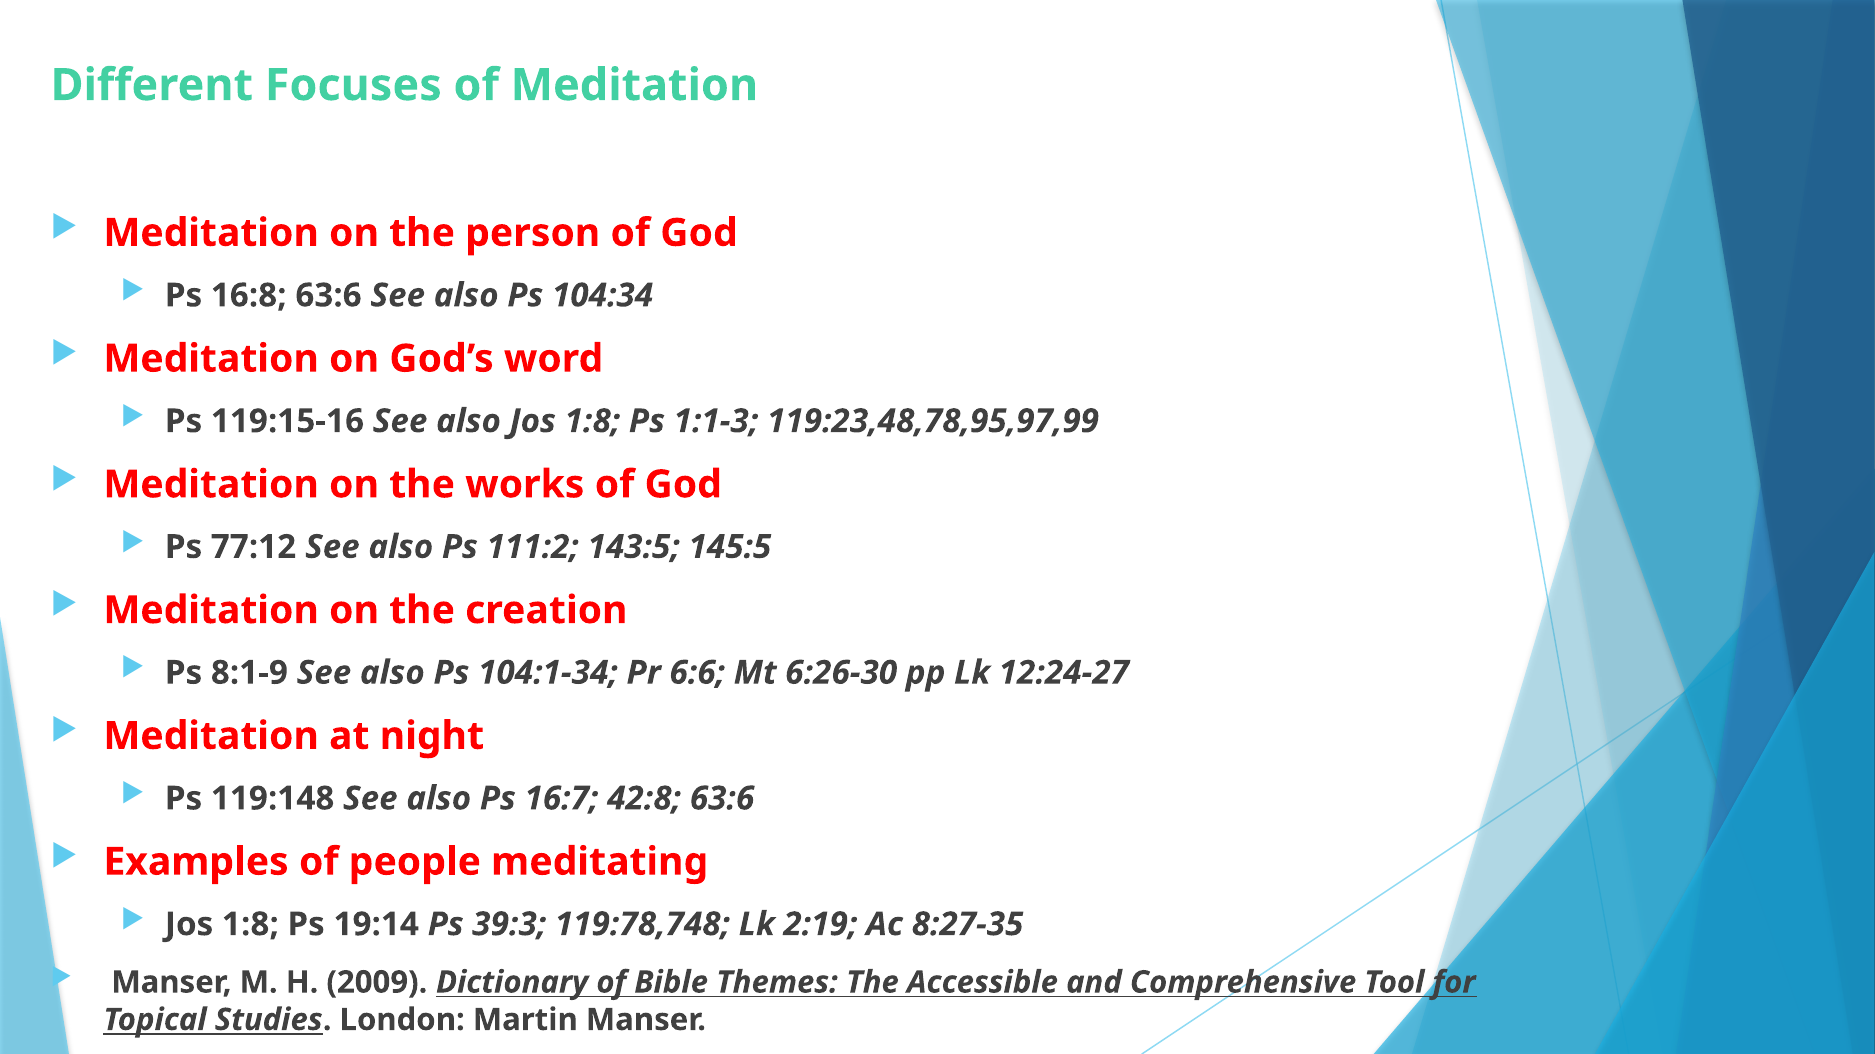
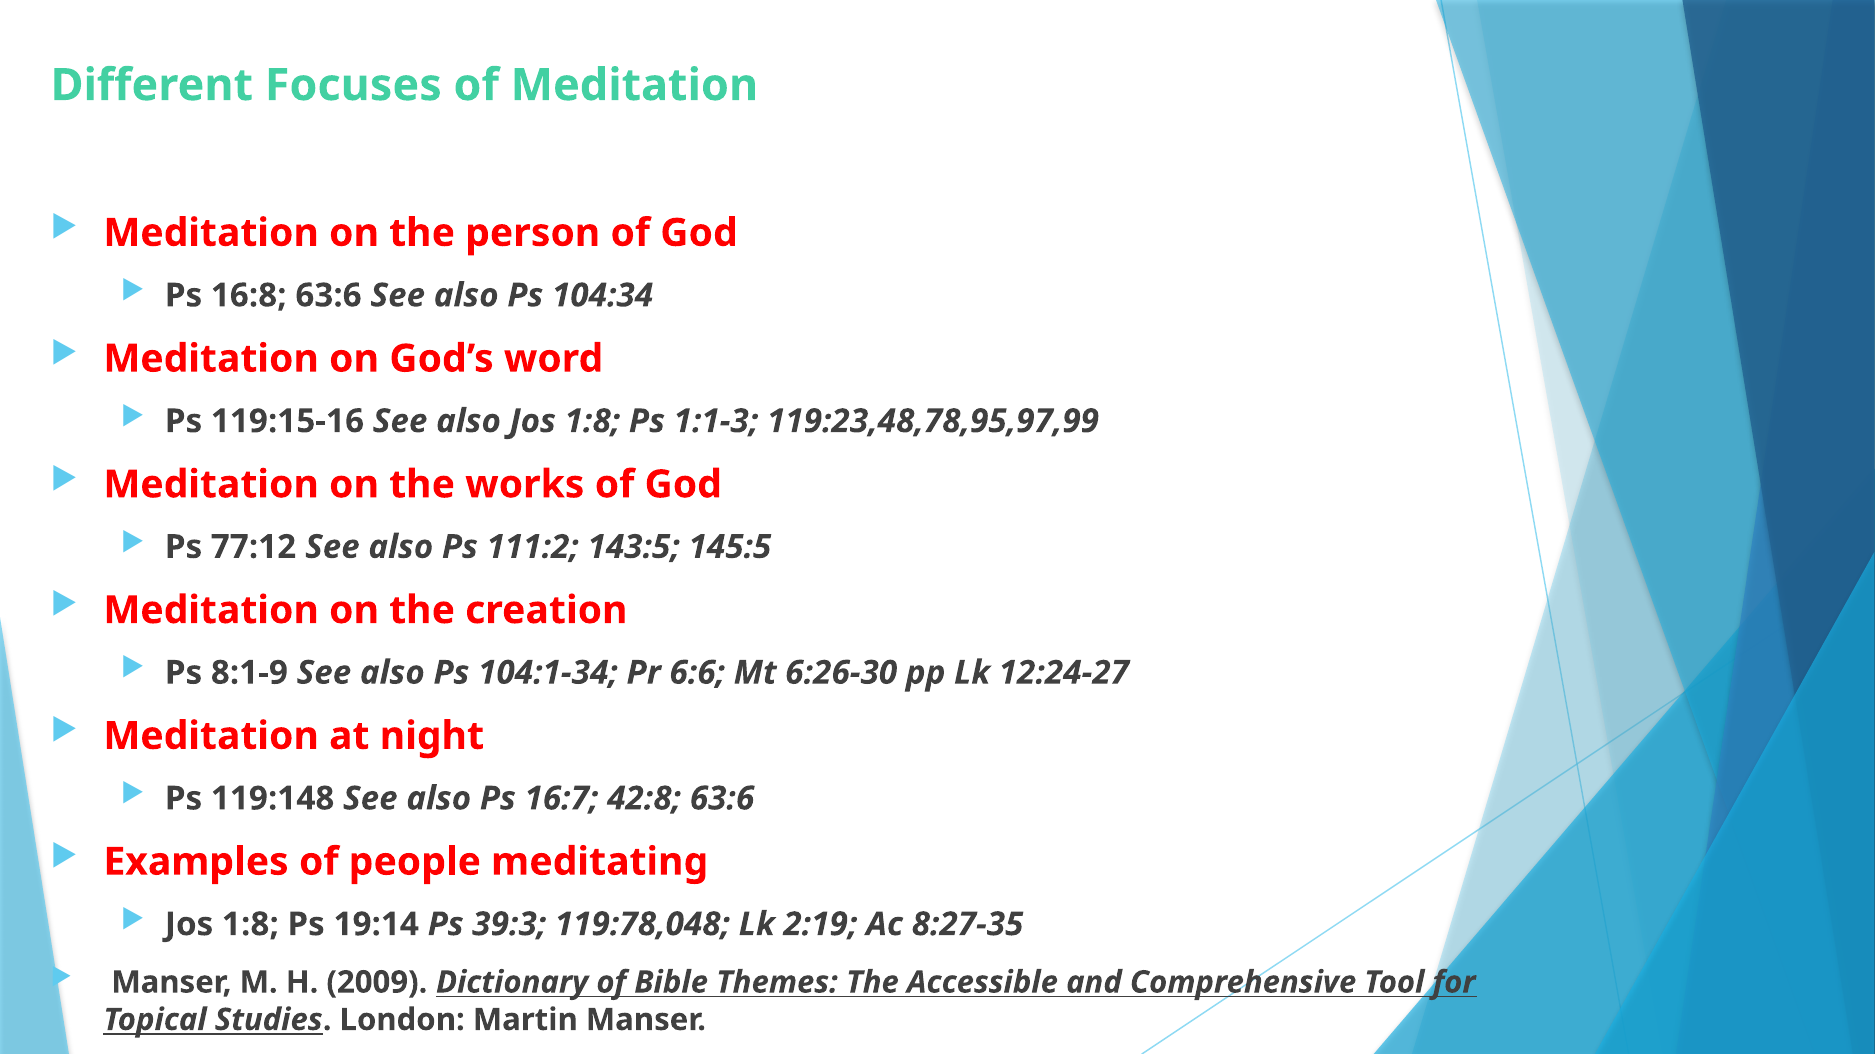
119:78,748: 119:78,748 -> 119:78,048
